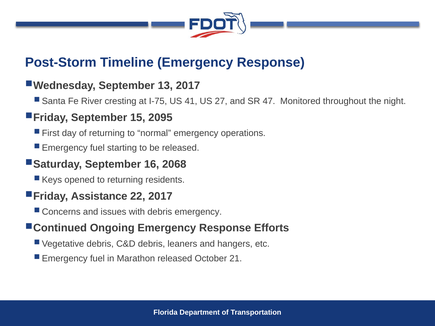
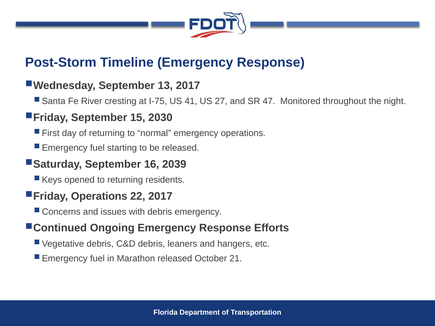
2095: 2095 -> 2030
2068: 2068 -> 2039
Assistance at (99, 196): Assistance -> Operations
